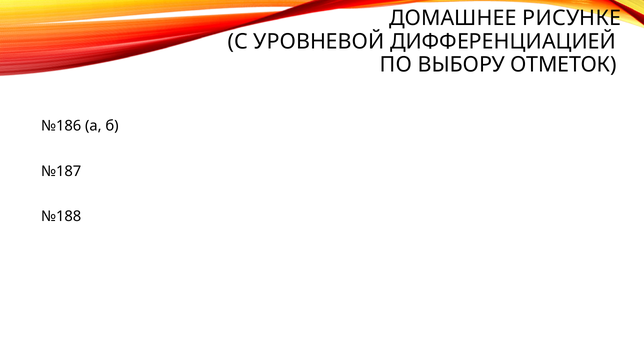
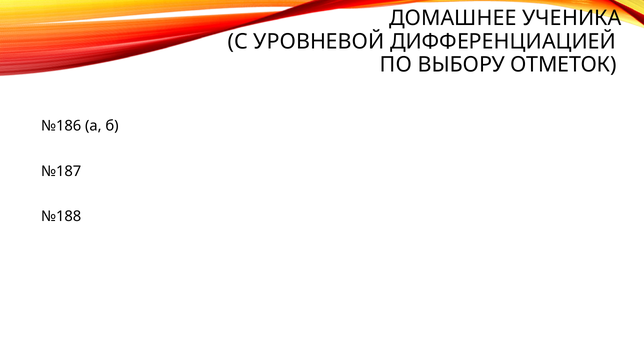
РИСУНКЕ: РИСУНКЕ -> УЧЕНИКА
